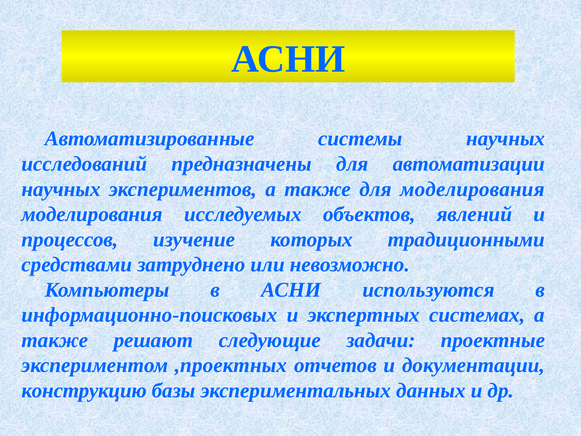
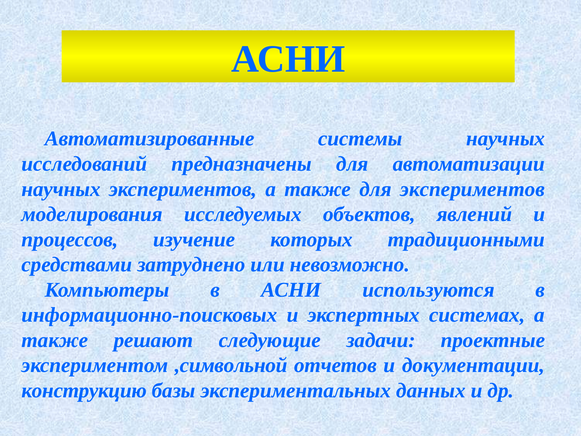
для моделирования: моделирования -> экспериментов
,проектных: ,проектных -> ,символьной
